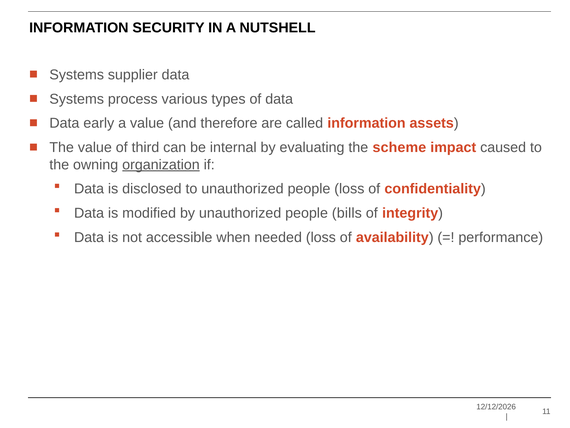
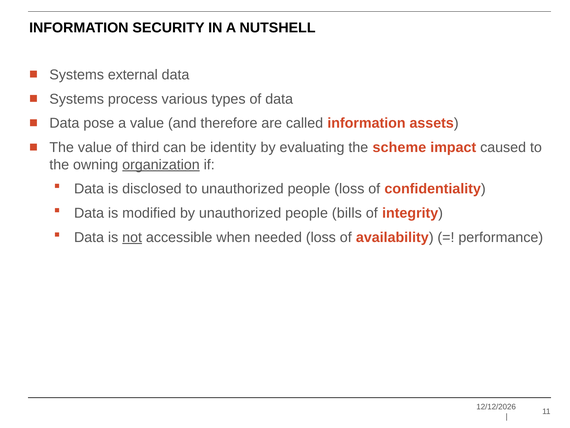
supplier: supplier -> external
early: early -> pose
internal: internal -> identity
not underline: none -> present
